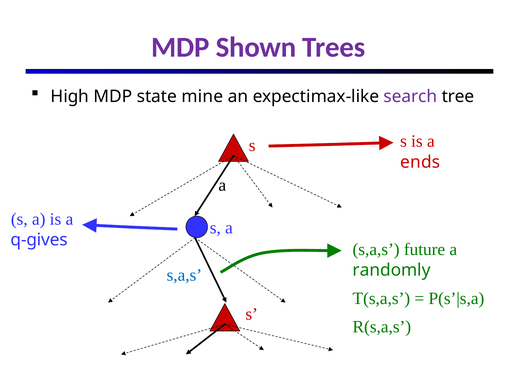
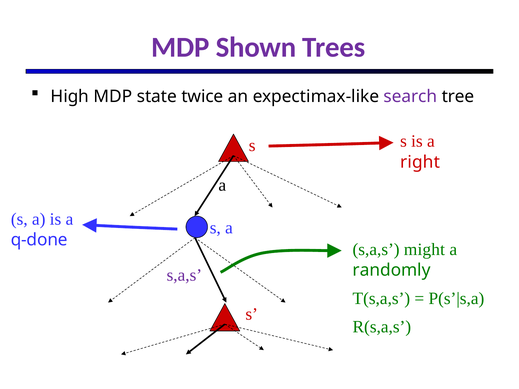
mine: mine -> twice
ends: ends -> right
q-gives: q-gives -> q-done
future: future -> might
s,a,s at (184, 275) colour: blue -> purple
